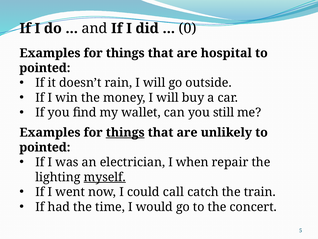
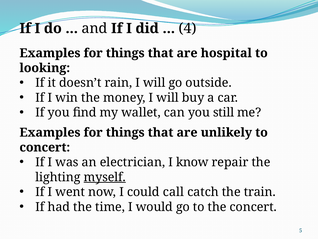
0: 0 -> 4
pointed at (45, 68): pointed -> looking
things at (125, 132) underline: present -> none
pointed at (45, 147): pointed -> concert
when: when -> know
